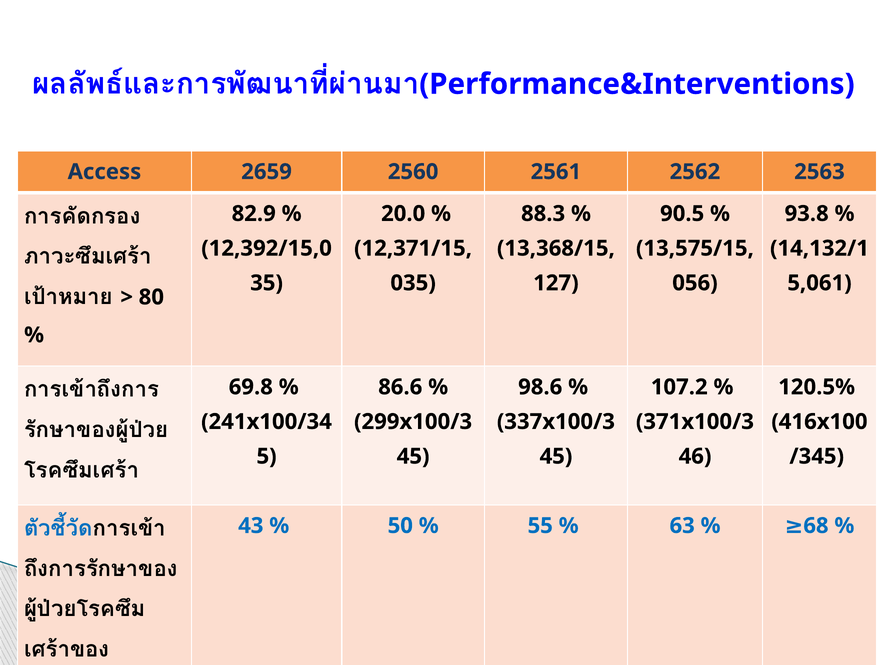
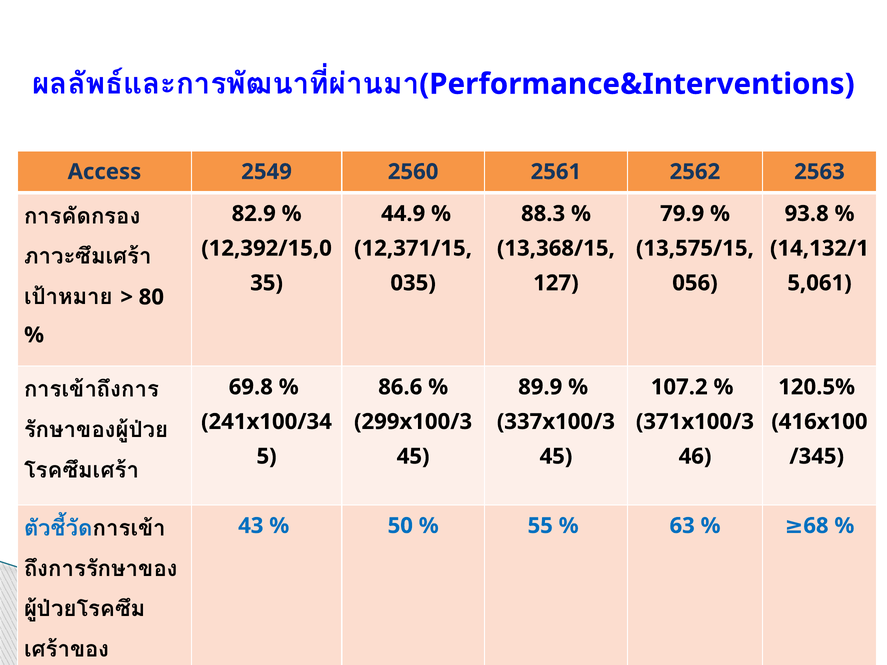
2659: 2659 -> 2549
20.0: 20.0 -> 44.9
90.5: 90.5 -> 79.9
98.6: 98.6 -> 89.9
